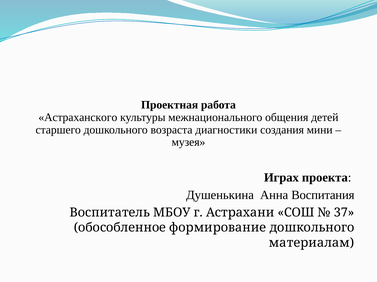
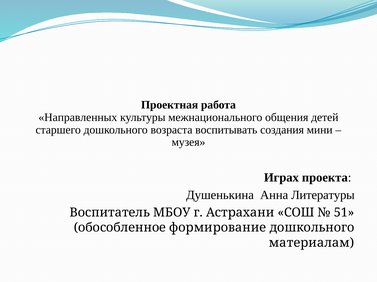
Астраханского: Астраханского -> Направленных
диагностики: диагностики -> воспитывать
Воспитания: Воспитания -> Литературы
37: 37 -> 51
